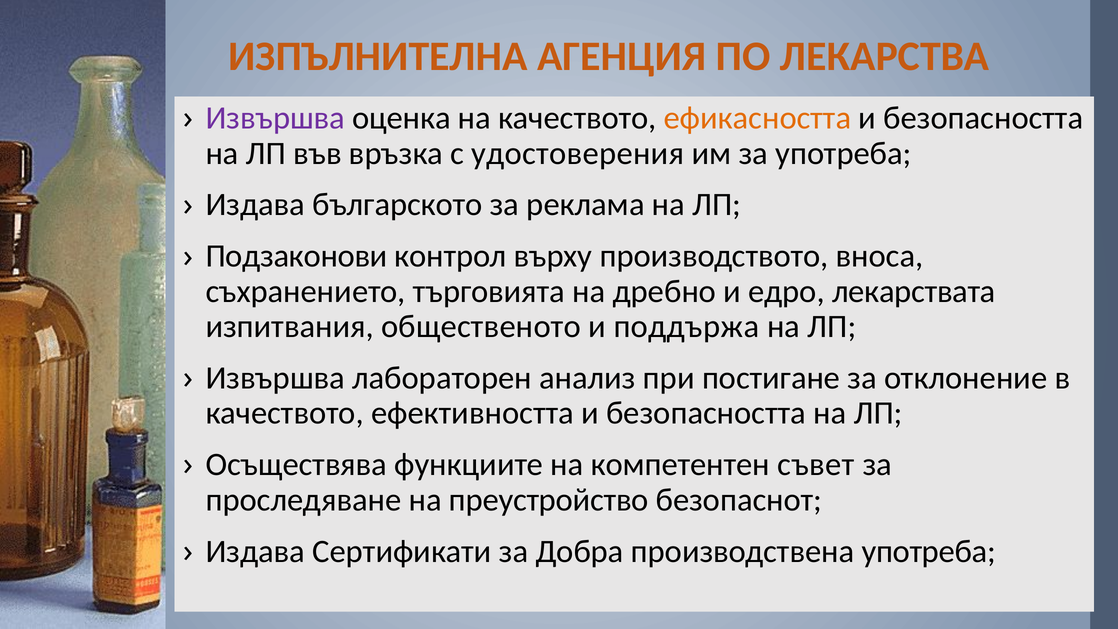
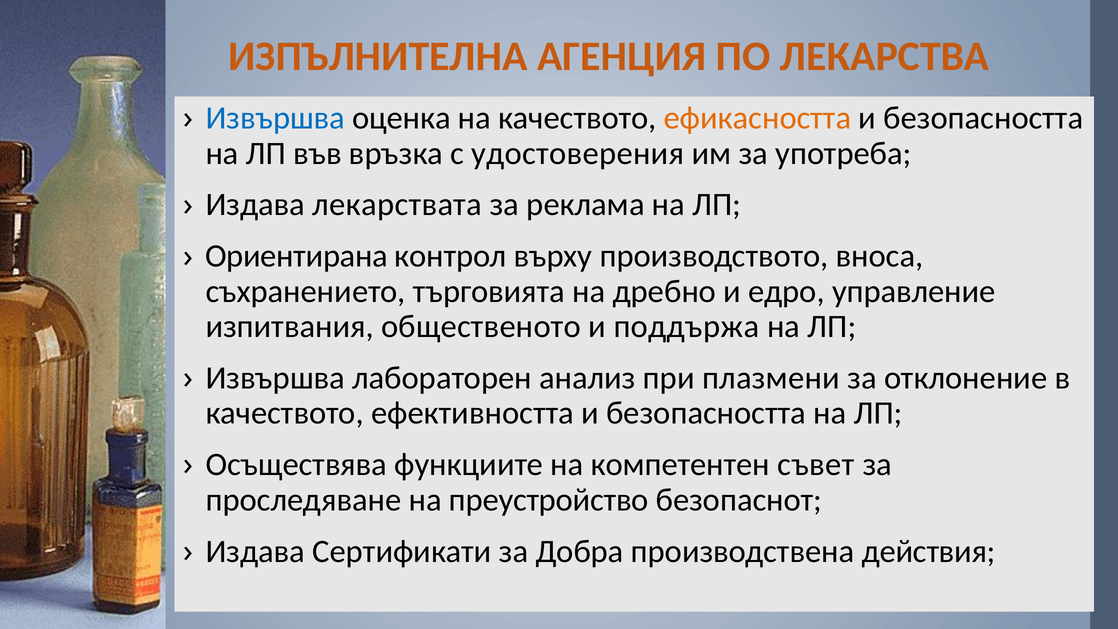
Извършва at (275, 118) colour: purple -> blue
българското: българското -> лекарствата
Подзаконови: Подзаконови -> Ориентирана
лекарствата: лекарствата -> управление
постигане: постигане -> плазмени
производствена употреба: употреба -> действия
